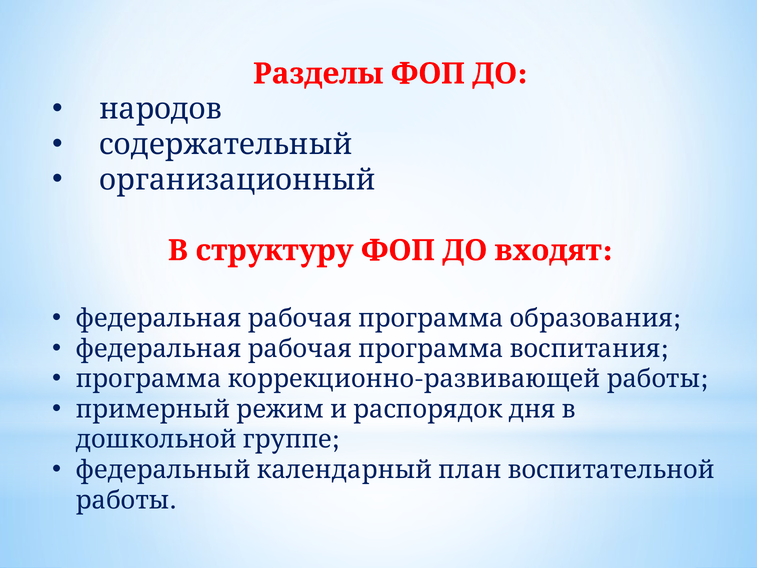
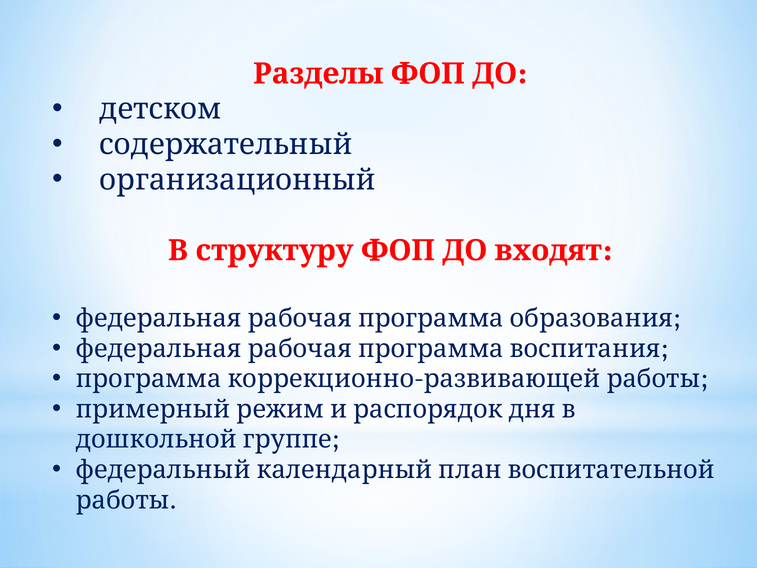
народов: народов -> детском
